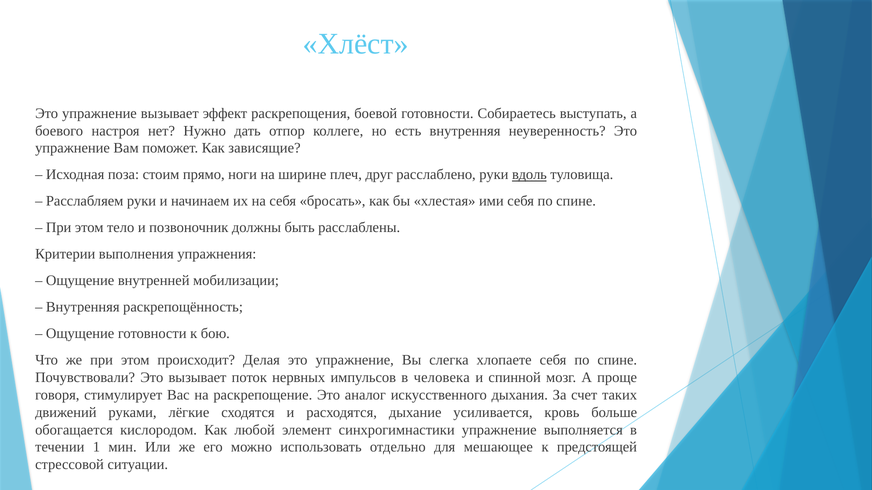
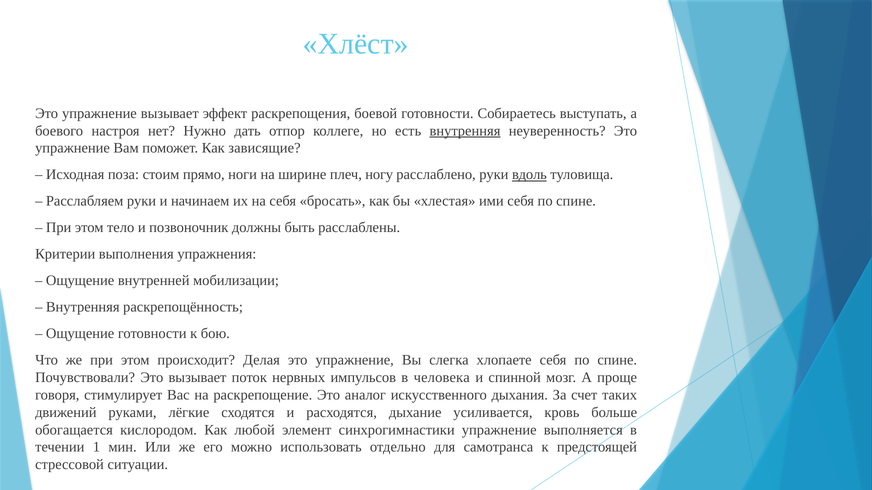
внутренняя at (465, 131) underline: none -> present
друг: друг -> ногу
мешающее: мешающее -> самотранса
